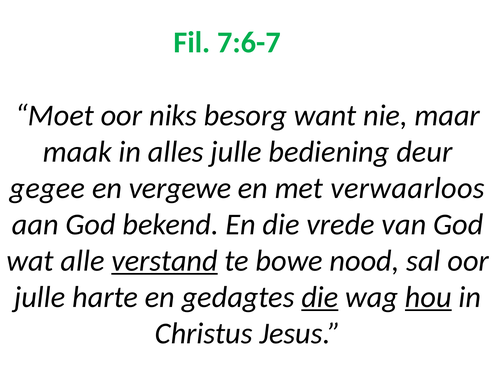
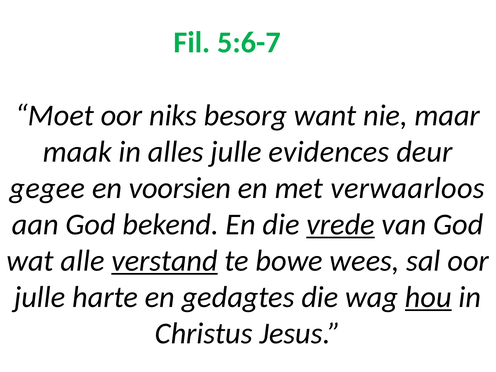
7:6-7: 7:6-7 -> 5:6-7
bediening: bediening -> evidences
vergewe: vergewe -> voorsien
vrede underline: none -> present
nood: nood -> wees
die at (320, 297) underline: present -> none
